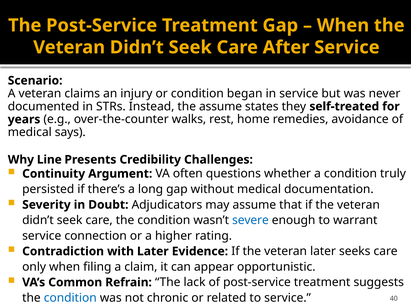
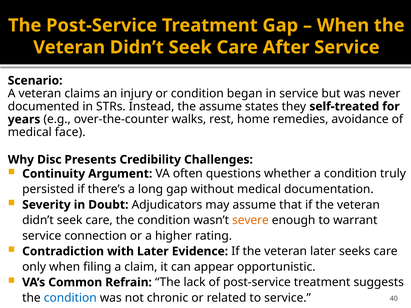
says: says -> face
Line: Line -> Disc
severe colour: blue -> orange
